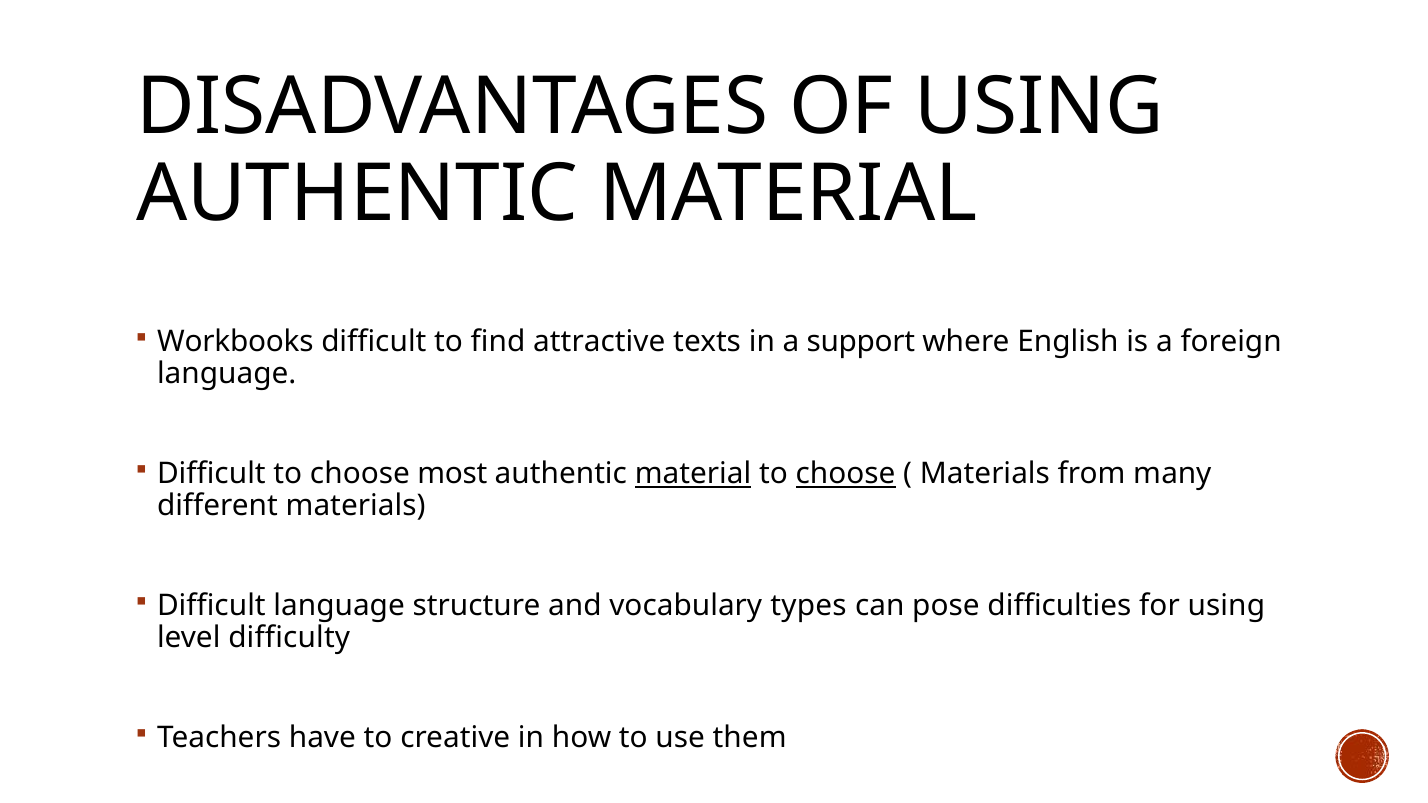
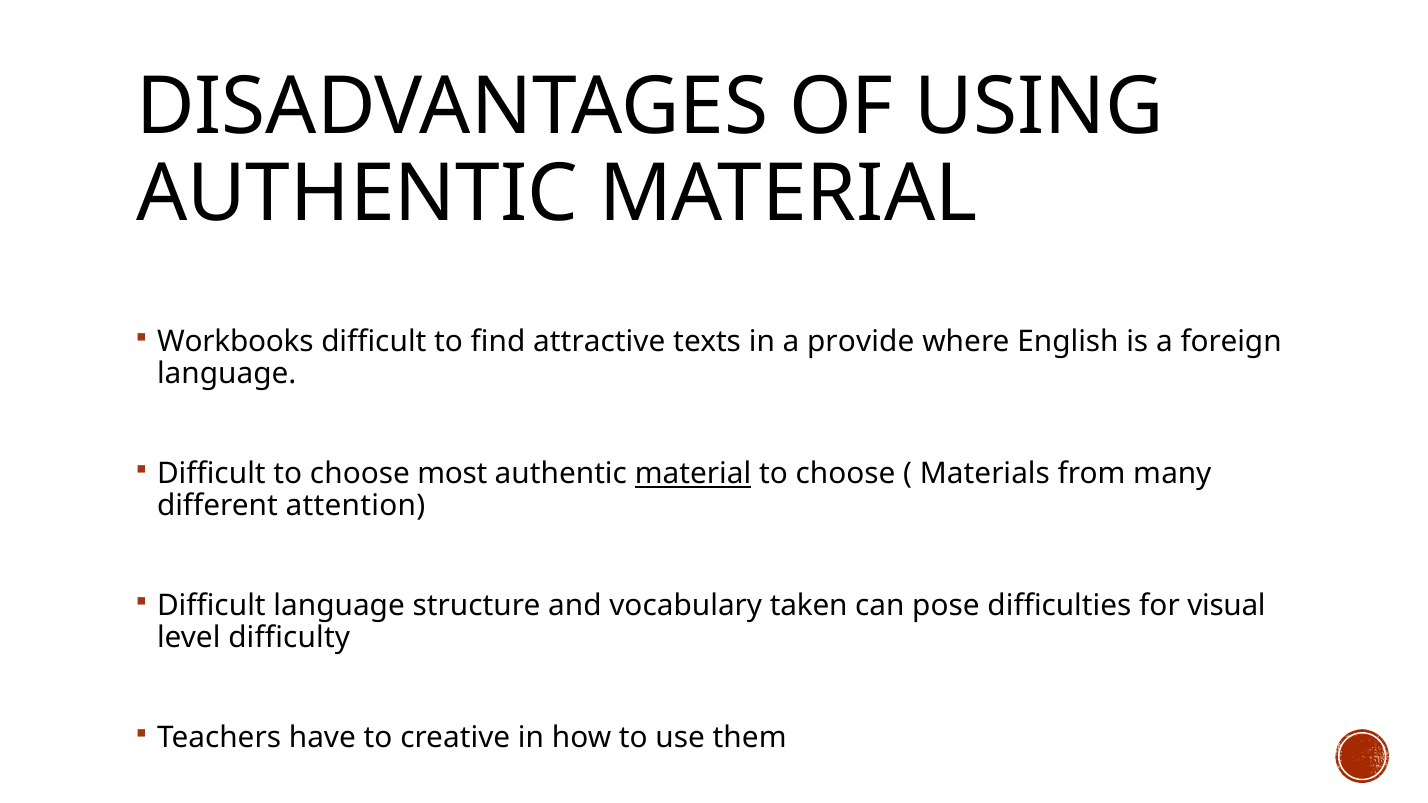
support: support -> provide
choose at (846, 474) underline: present -> none
different materials: materials -> attention
types: types -> taken
for using: using -> visual
